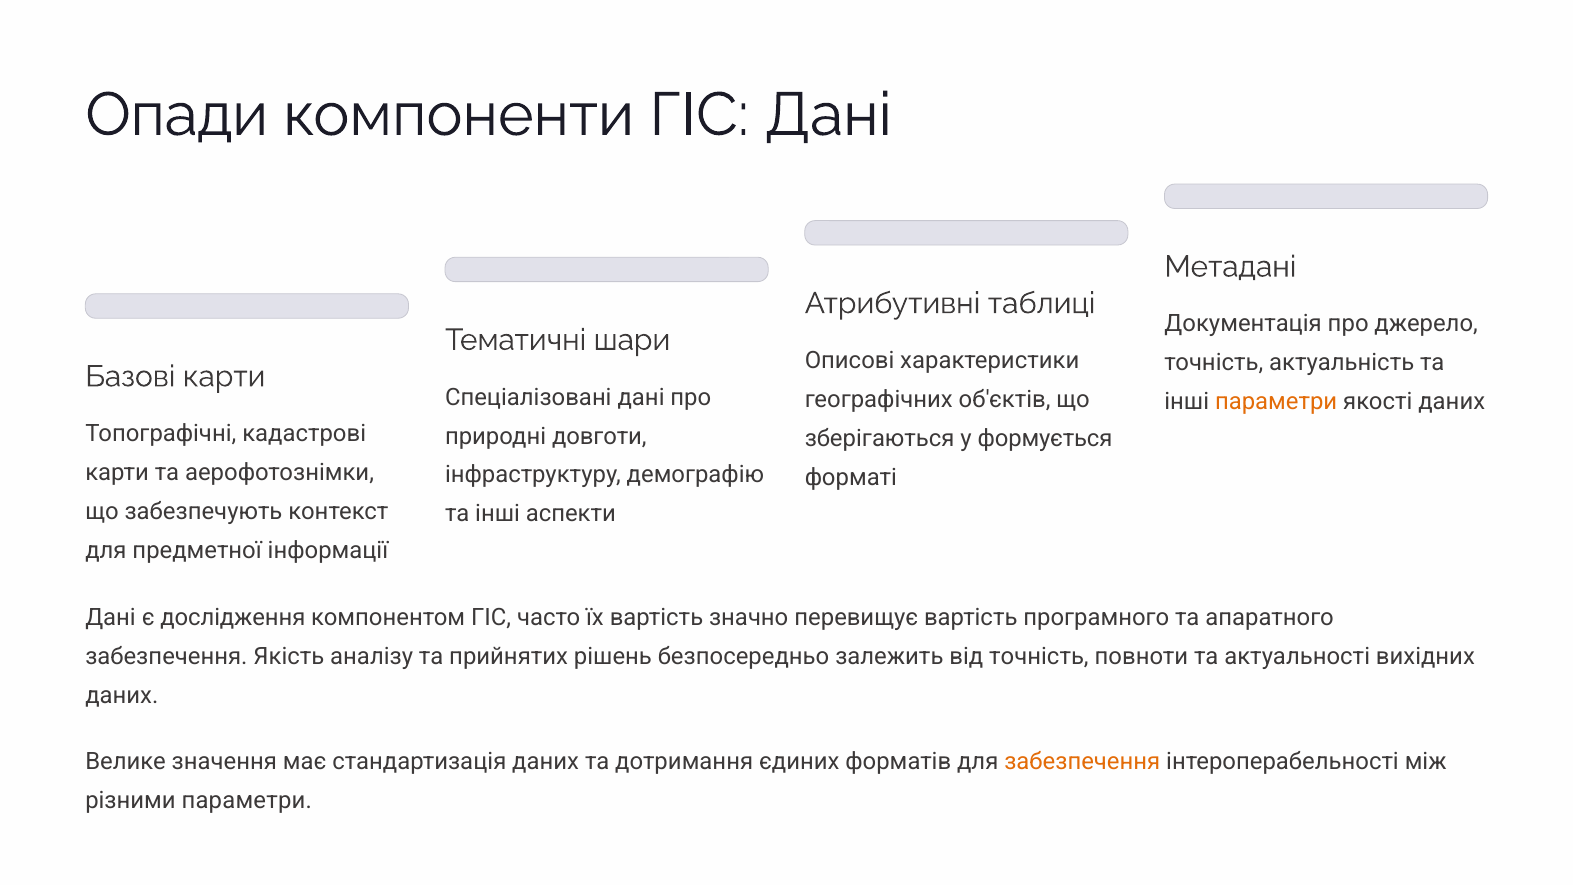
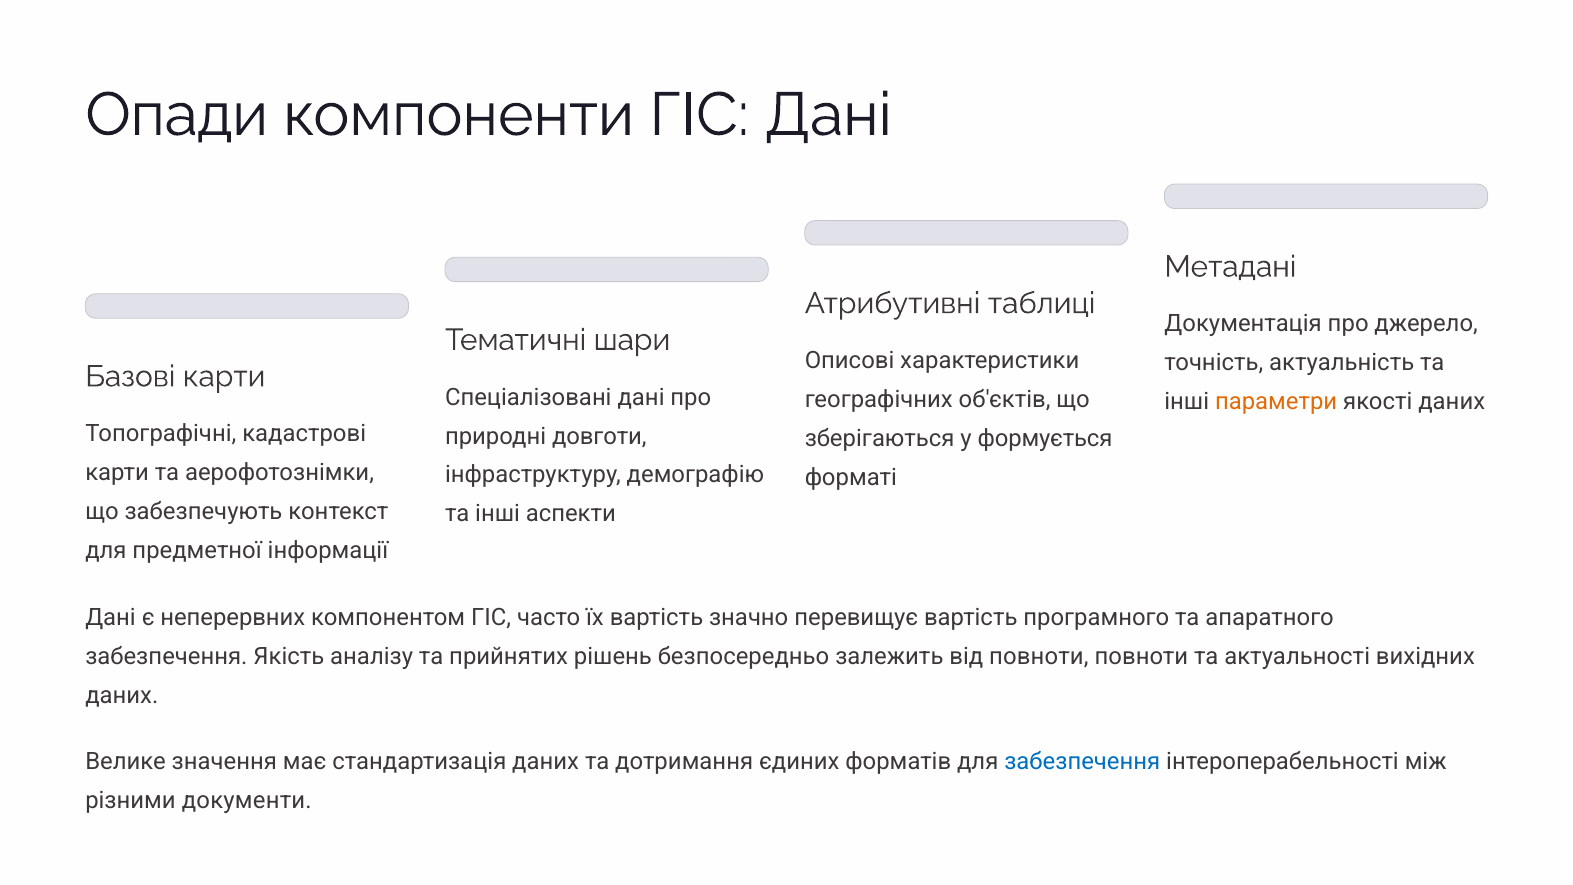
дослідження: дослідження -> неперервних
від точність: точність -> повноти
забезпечення at (1082, 762) colour: orange -> blue
різними параметри: параметри -> документи
